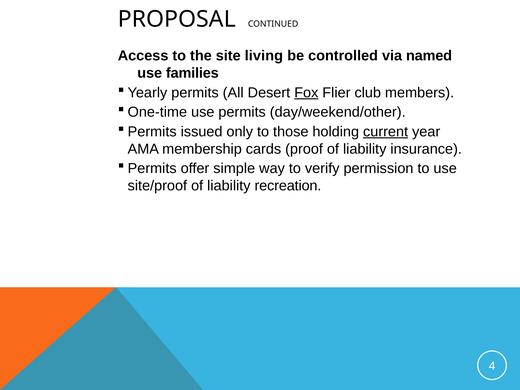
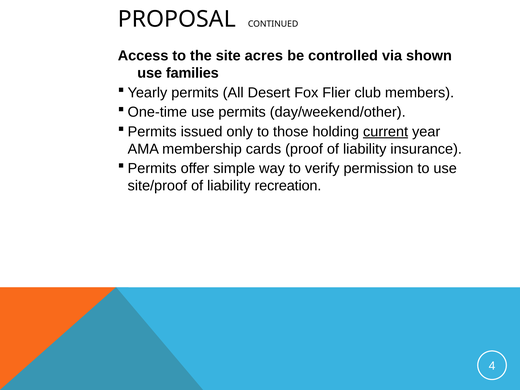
living: living -> acres
named: named -> shown
Fox underline: present -> none
